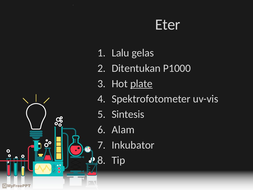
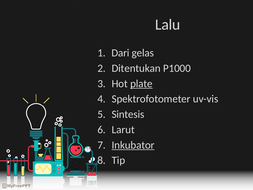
Eter: Eter -> Lalu
Lalu: Lalu -> Dari
Alam: Alam -> Larut
Inkubator underline: none -> present
